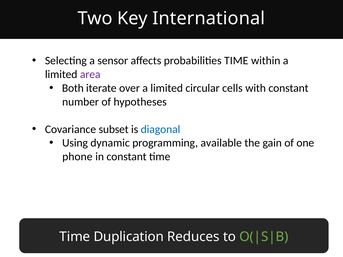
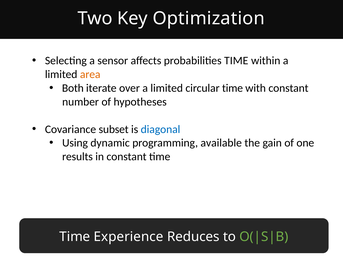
International: International -> Optimization
area colour: purple -> orange
circular cells: cells -> time
phone: phone -> results
Duplication: Duplication -> Experience
